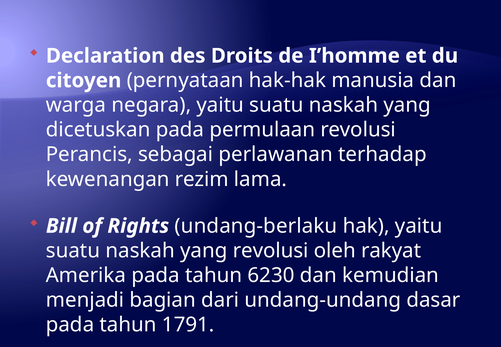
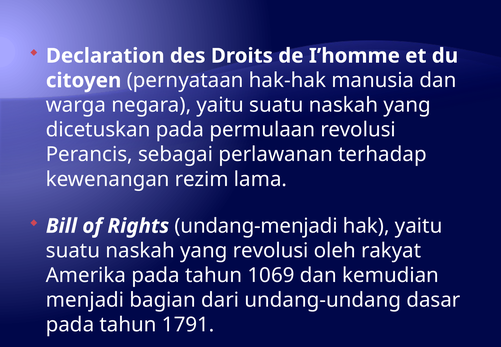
undang-berlaku: undang-berlaku -> undang-menjadi
6230: 6230 -> 1069
